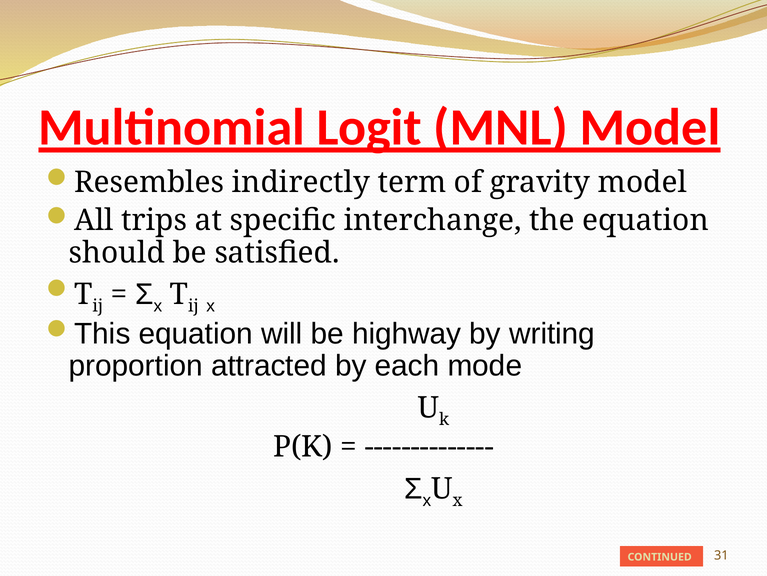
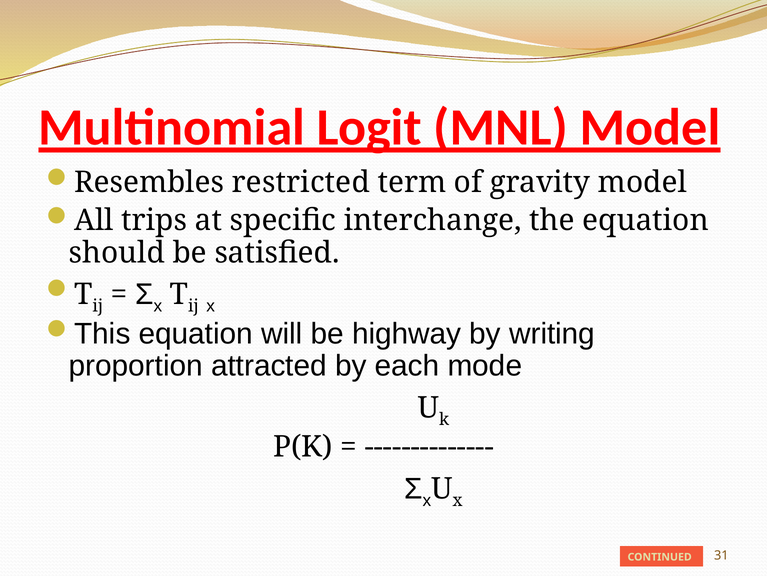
indirectly: indirectly -> restricted
